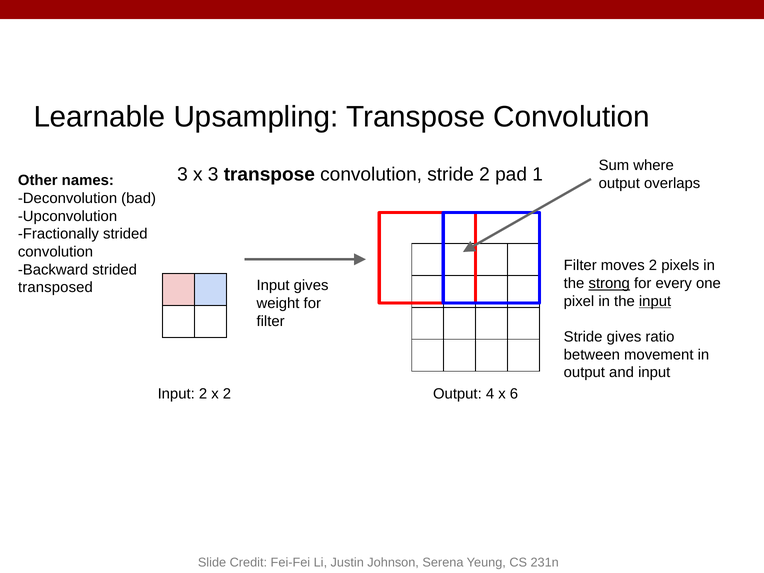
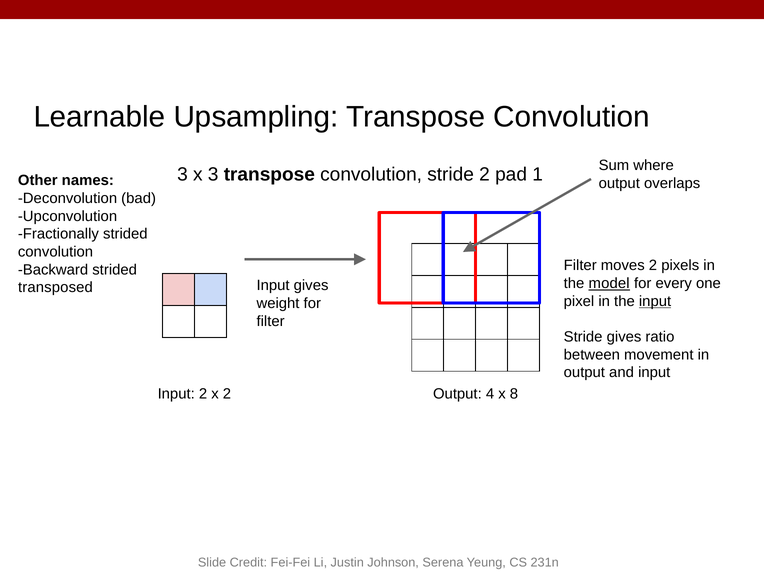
strong: strong -> model
6: 6 -> 8
